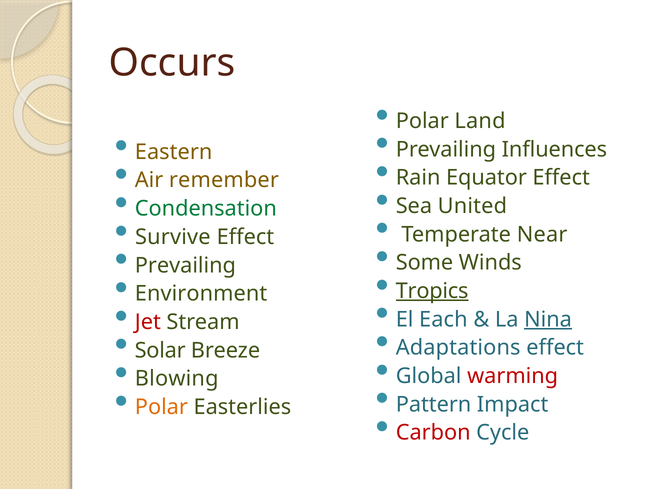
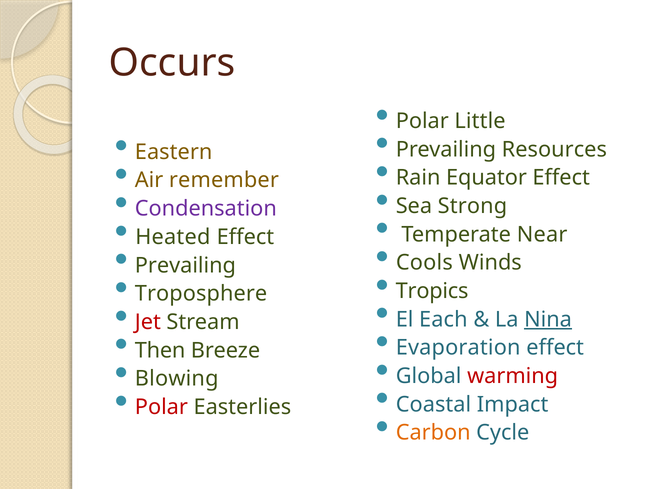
Land: Land -> Little
Influences: Influences -> Resources
United: United -> Strong
Condensation colour: green -> purple
Survive: Survive -> Heated
Some: Some -> Cools
Tropics underline: present -> none
Environment: Environment -> Troposphere
Adaptations: Adaptations -> Evaporation
Solar: Solar -> Then
Pattern: Pattern -> Coastal
Polar at (161, 407) colour: orange -> red
Carbon colour: red -> orange
